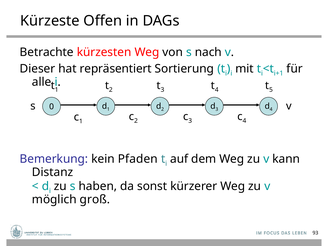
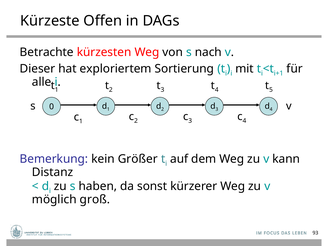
repräsentiert: repräsentiert -> exploriertem
Pfaden: Pfaden -> Größer
